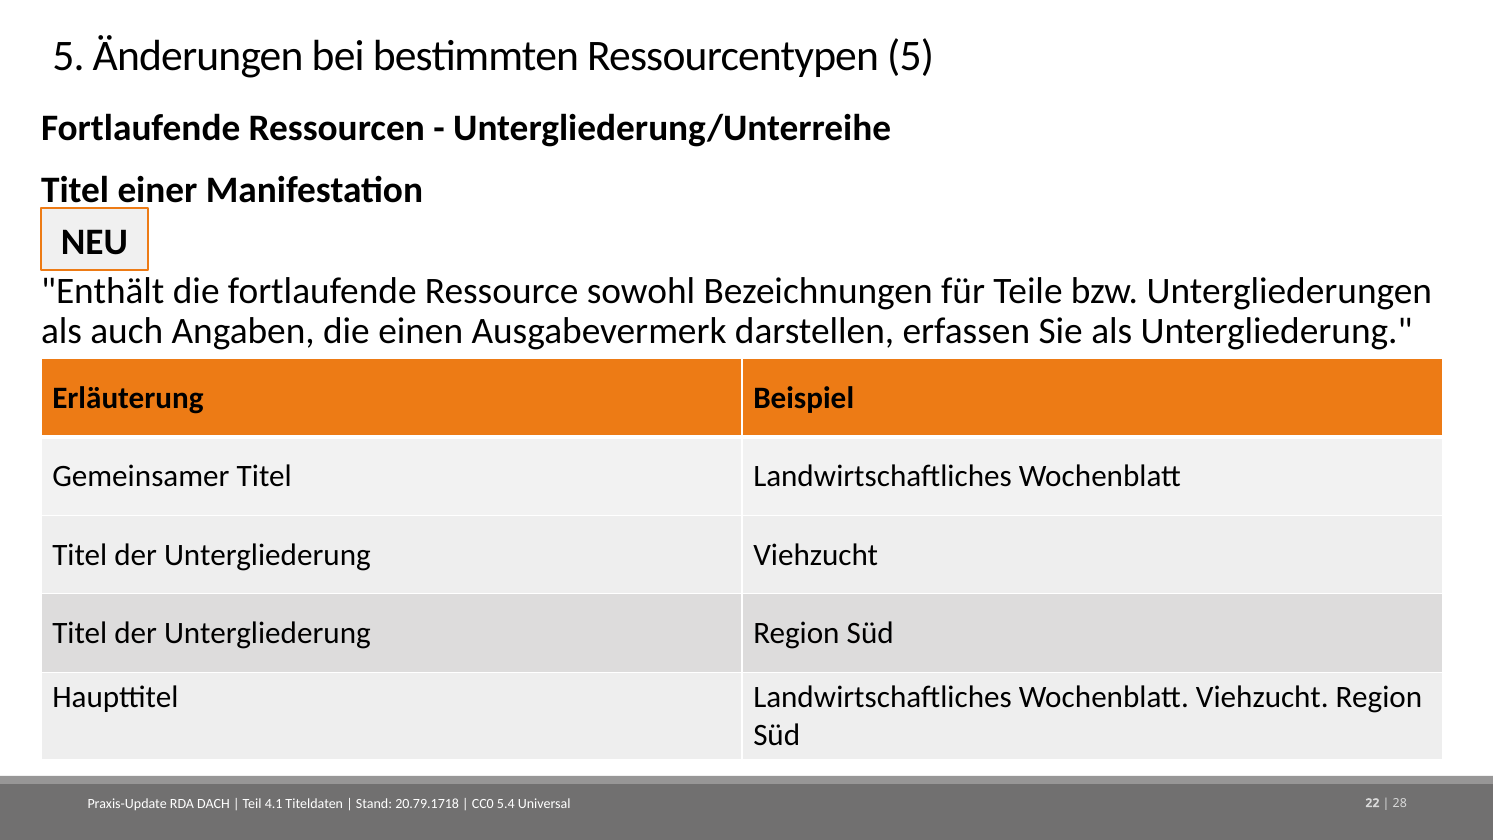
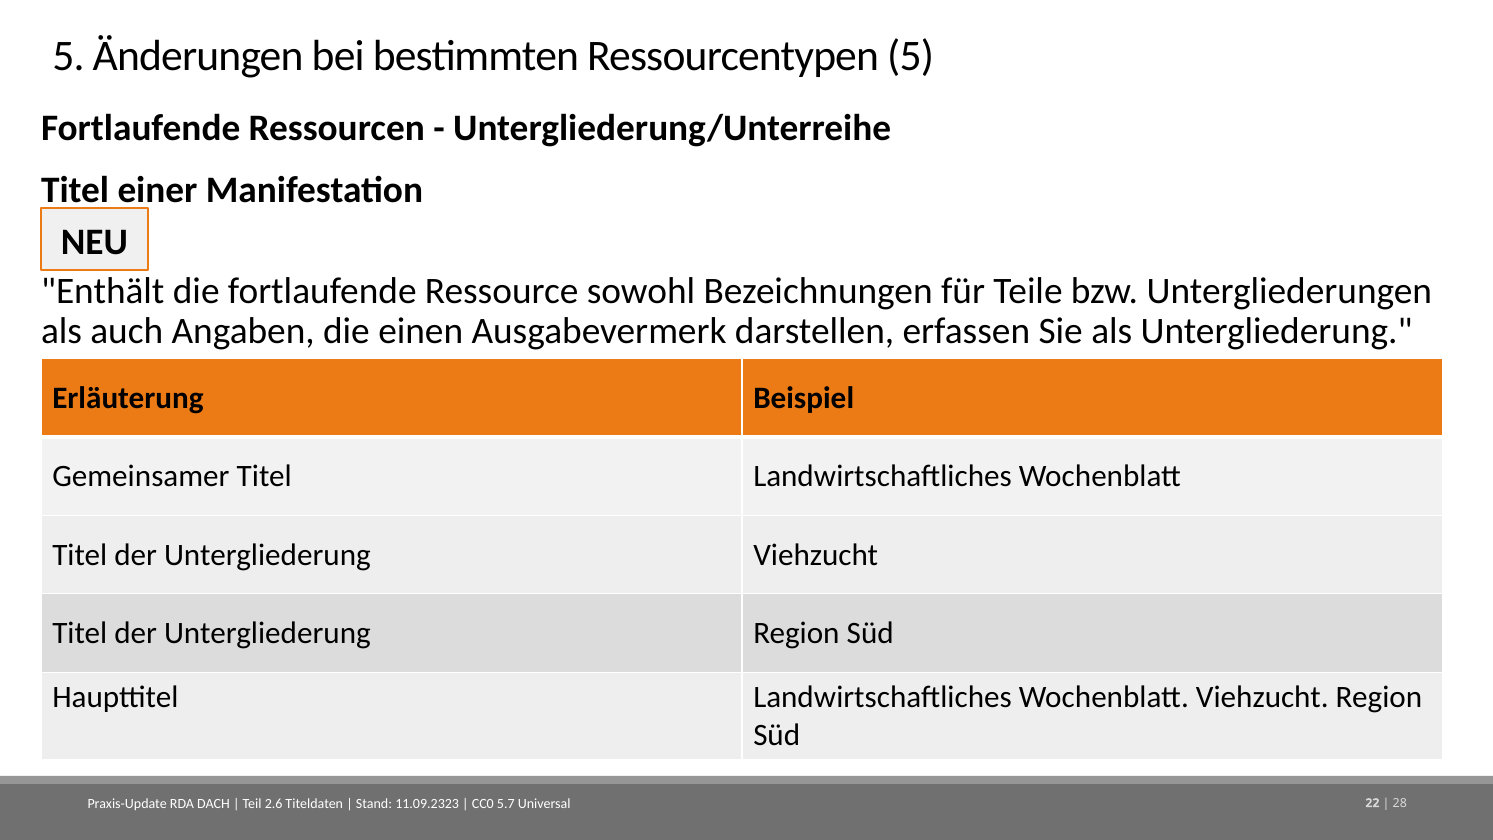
4.1: 4.1 -> 2.6
20.79.1718: 20.79.1718 -> 11.09.2323
5.4: 5.4 -> 5.7
